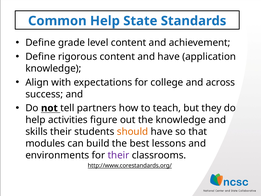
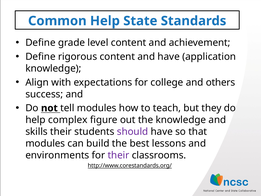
across: across -> others
tell partners: partners -> modules
activities: activities -> complex
should colour: orange -> purple
